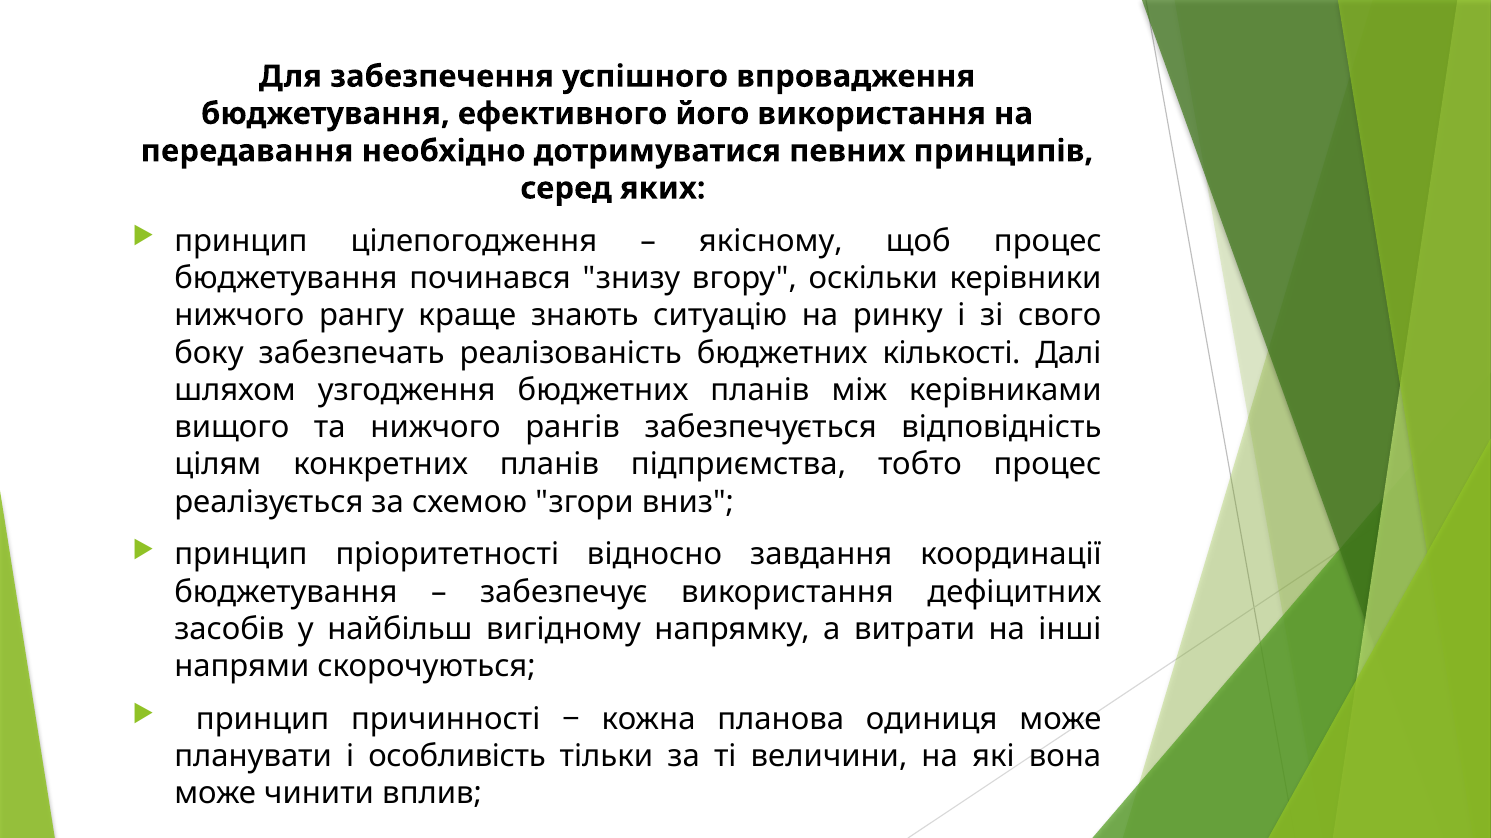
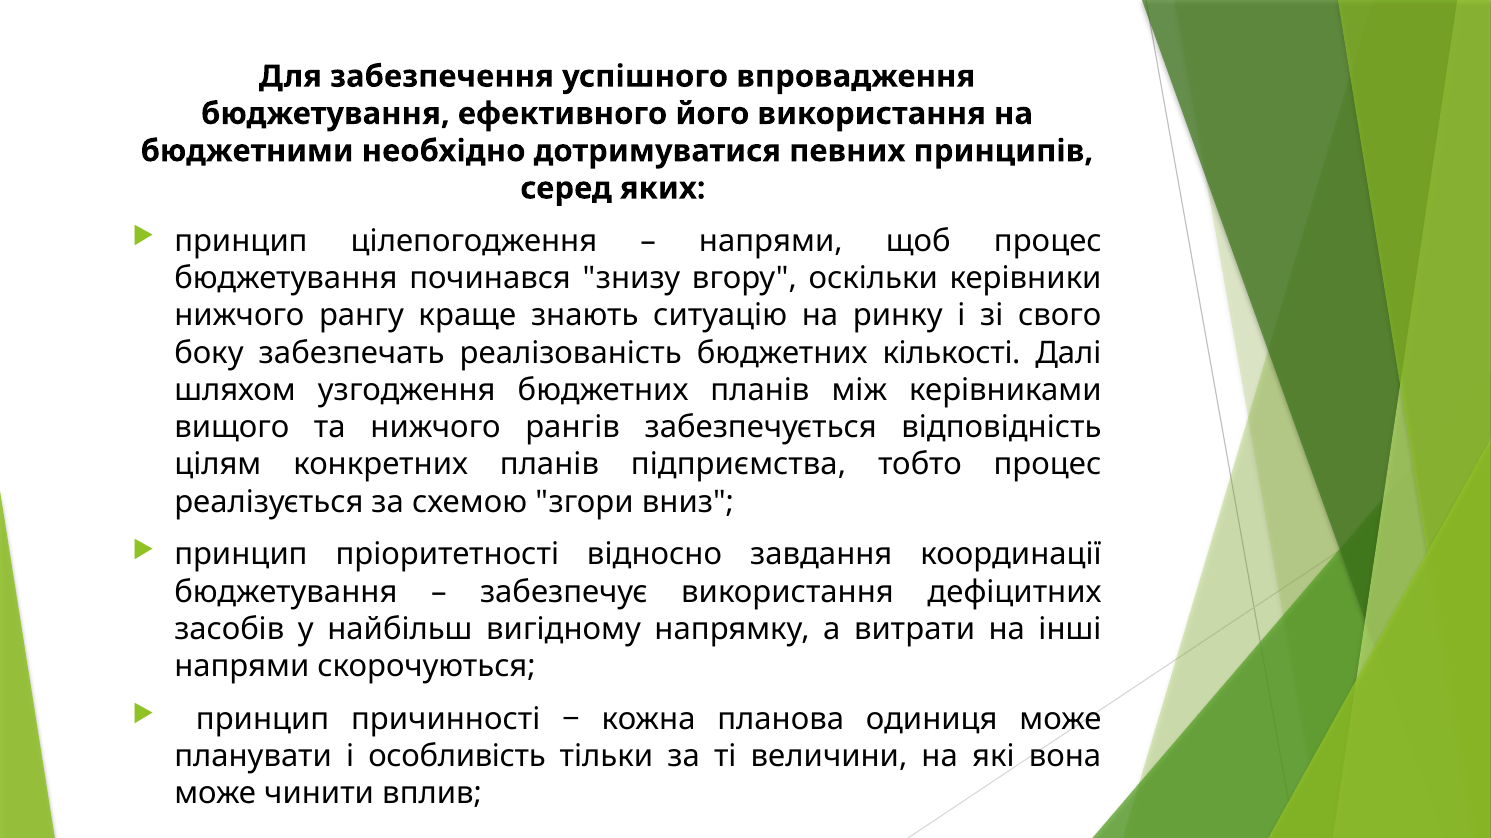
передавання: передавання -> бюджетними
якісному at (771, 241): якісному -> напрями
